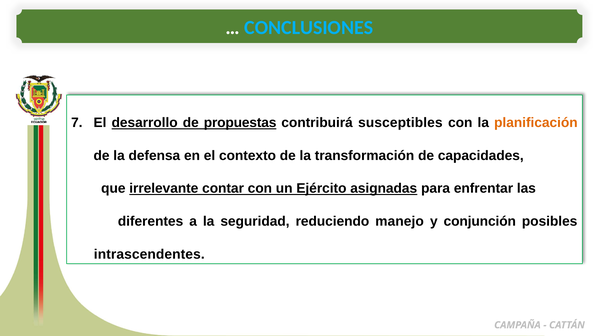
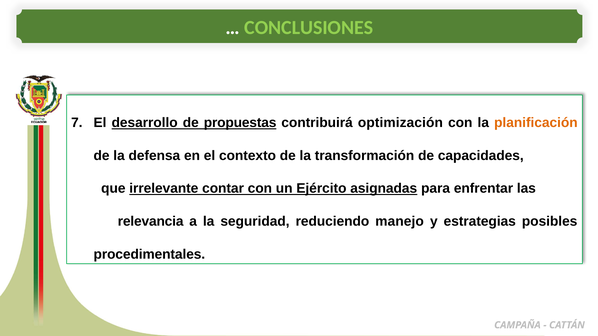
CONCLUSIONES colour: light blue -> light green
susceptibles: susceptibles -> optimización
diferentes: diferentes -> relevancia
conjunción: conjunción -> estrategias
intrascendentes: intrascendentes -> procedimentales
